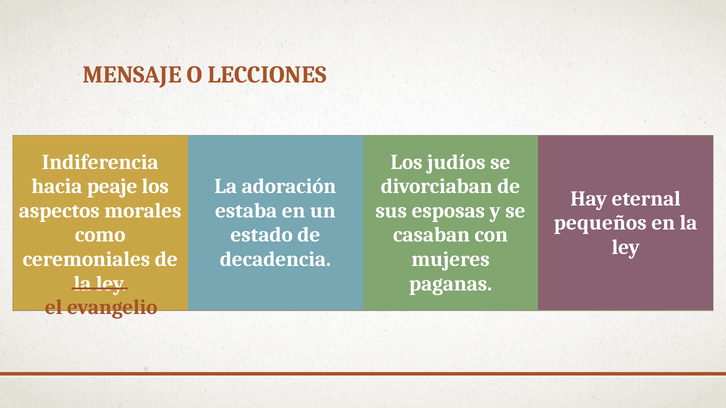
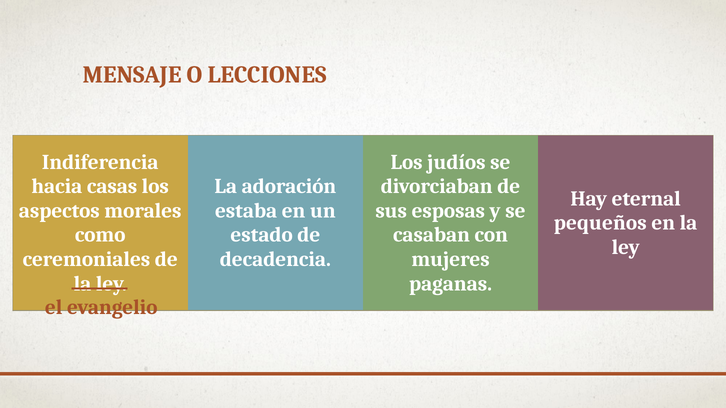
peaje: peaje -> casas
